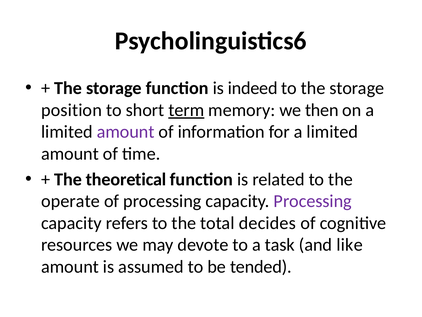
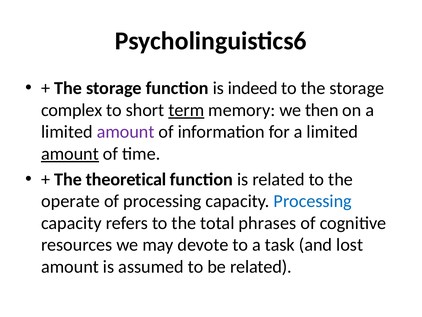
position: position -> complex
amount at (70, 154) underline: none -> present
Processing at (313, 201) colour: purple -> blue
decides: decides -> phrases
like: like -> lost
be tended: tended -> related
